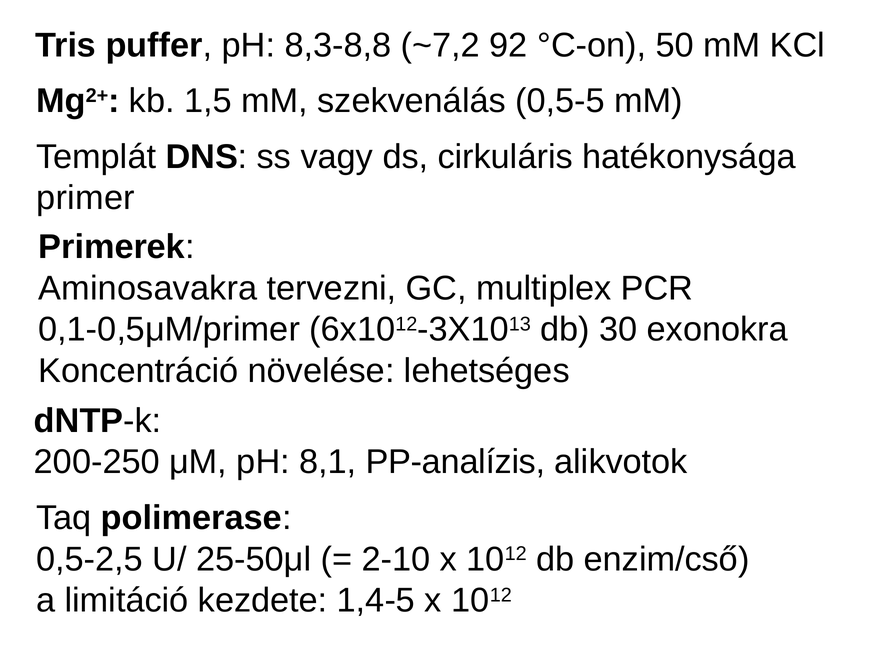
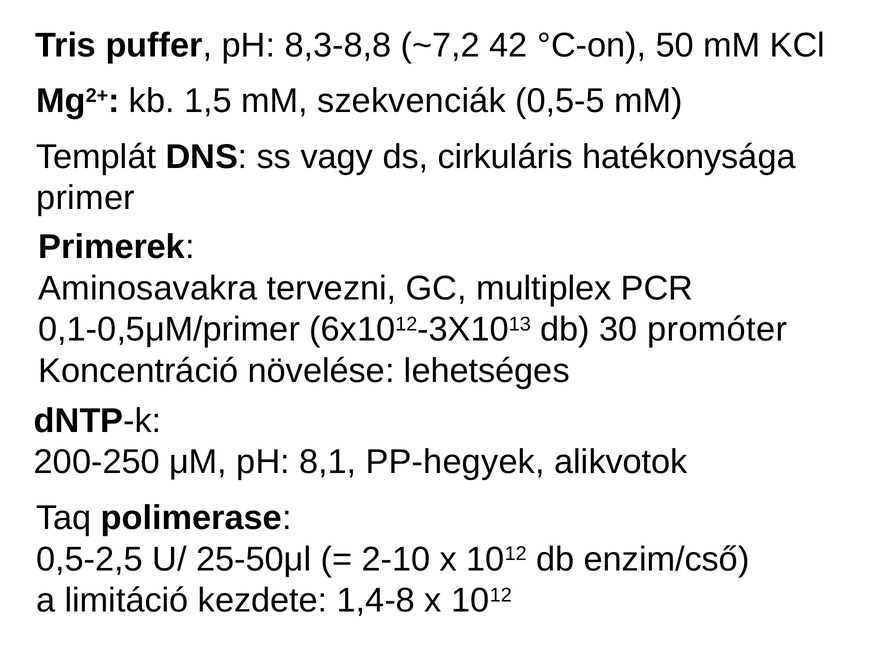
92: 92 -> 42
szekvenálás: szekvenálás -> szekvenciák
exonokra: exonokra -> promóter
PP-analízis: PP-analízis -> PP-hegyek
1,4-5: 1,4-5 -> 1,4-8
